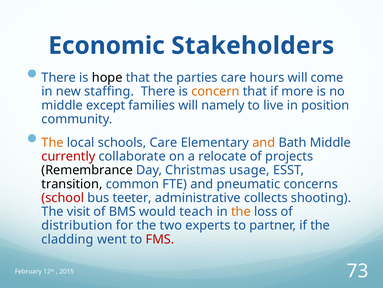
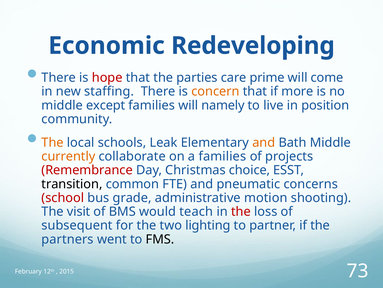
Stakeholders: Stakeholders -> Redeveloping
hope colour: black -> red
hours: hours -> prime
schools Care: Care -> Leak
currently colour: red -> orange
a relocate: relocate -> families
Remembrance colour: black -> red
usage: usage -> choice
teeter: teeter -> grade
collects: collects -> motion
the at (241, 211) colour: orange -> red
distribution: distribution -> subsequent
experts: experts -> lighting
cladding: cladding -> partners
FMS colour: red -> black
